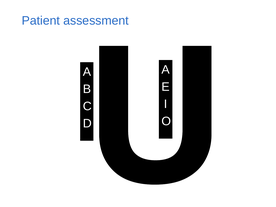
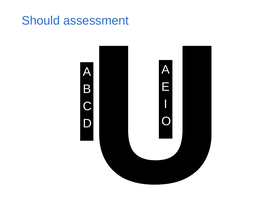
Patient: Patient -> Should
